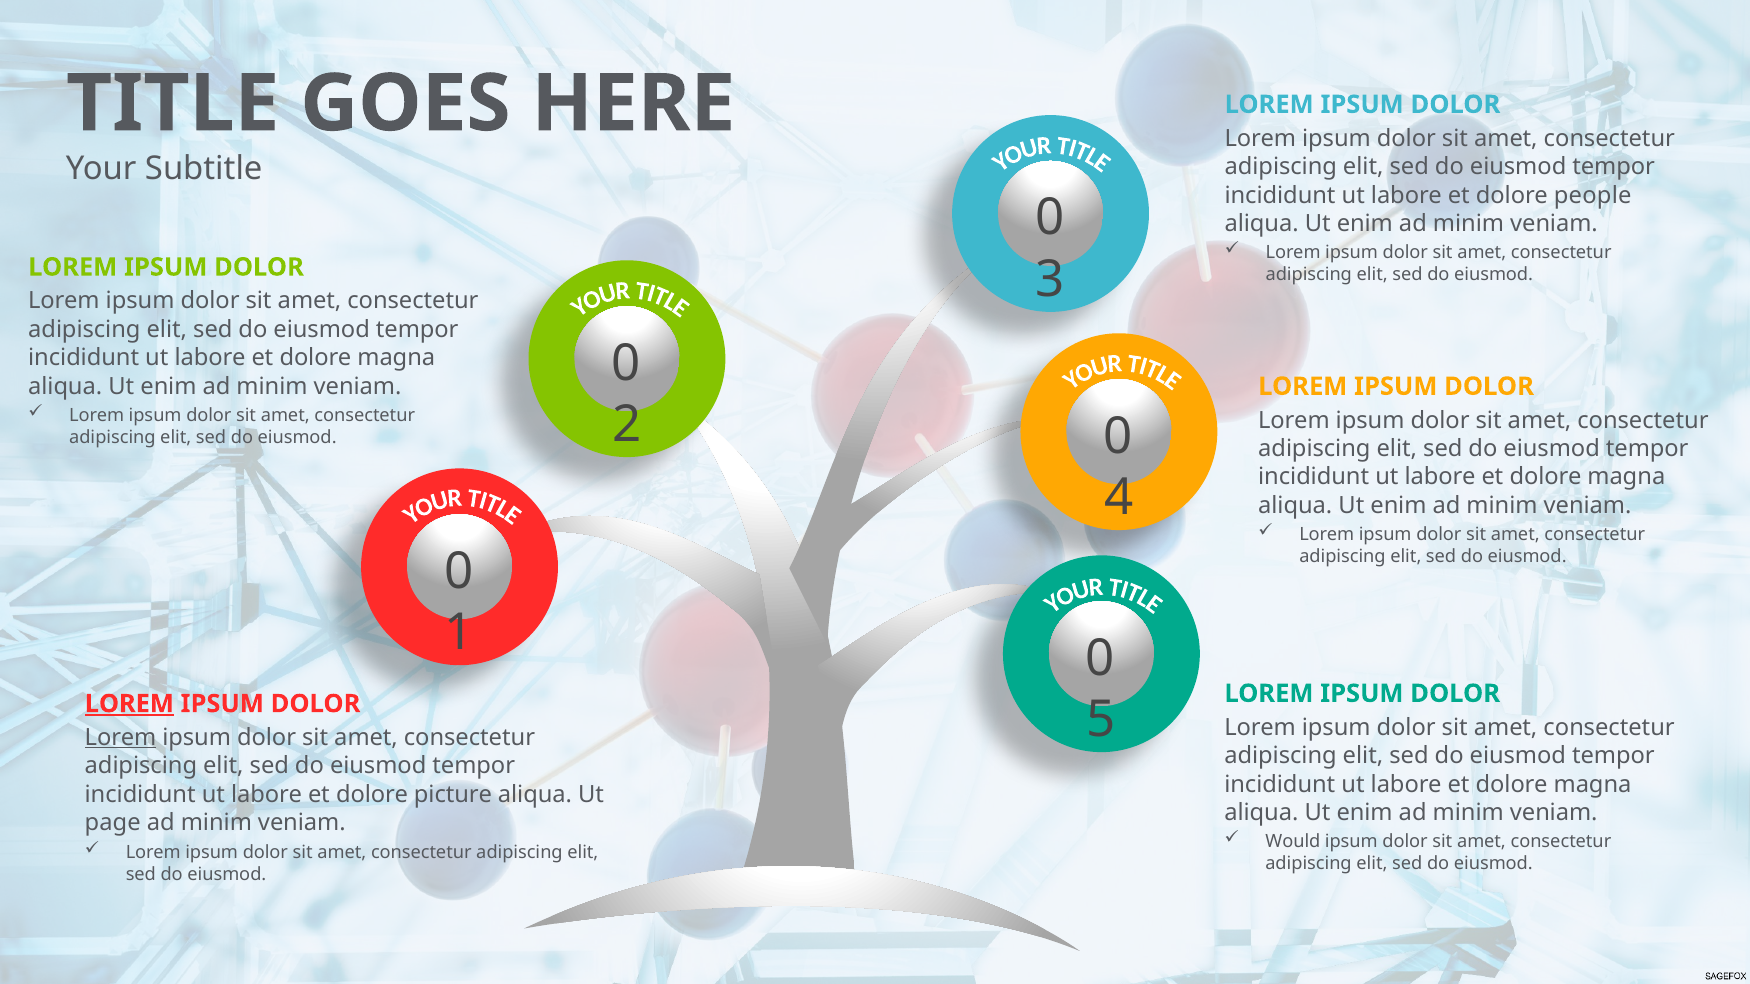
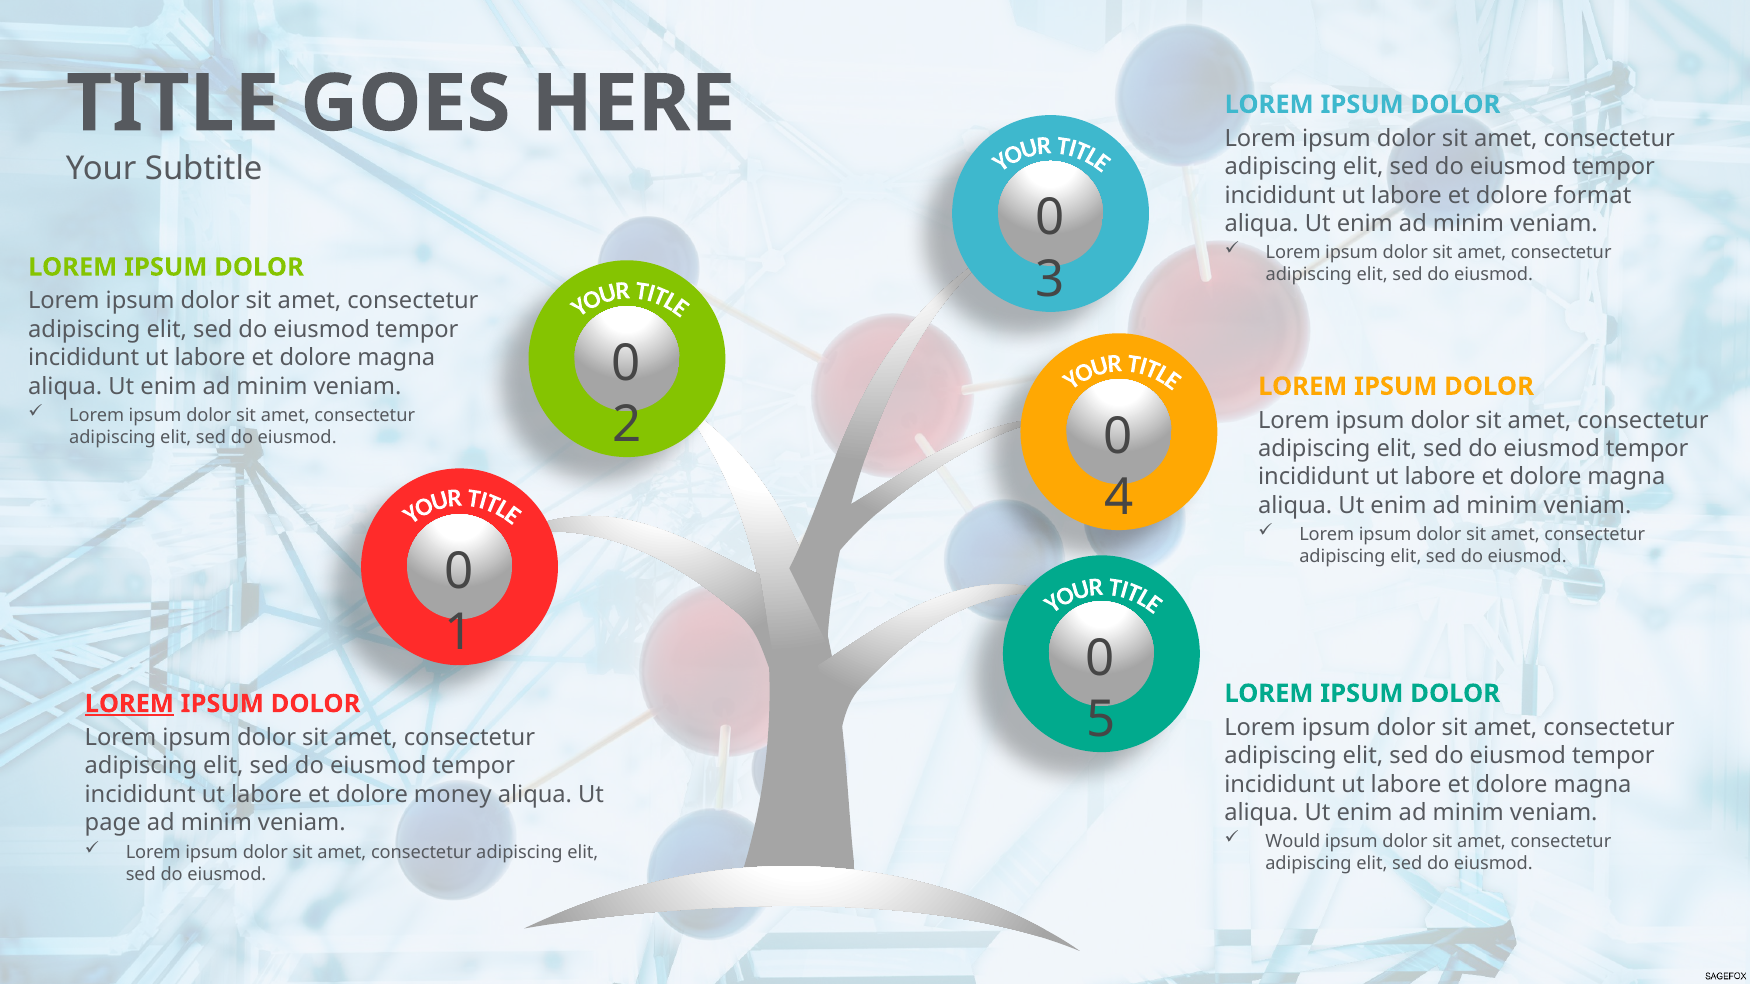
people: people -> format
Lorem at (121, 738) underline: present -> none
picture: picture -> money
